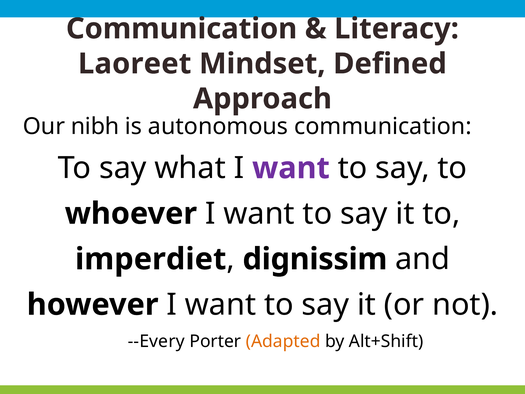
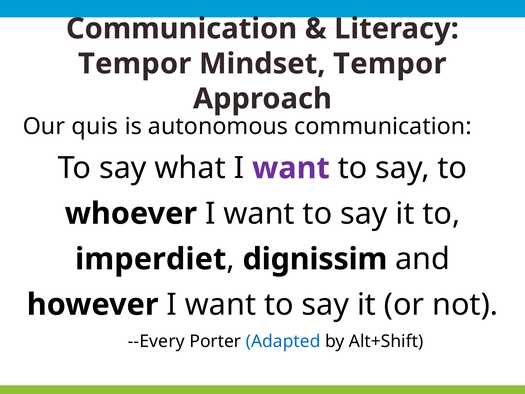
Laoreet at (135, 64): Laoreet -> Tempor
Mindset Defined: Defined -> Tempor
nibh: nibh -> quis
Adapted colour: orange -> blue
